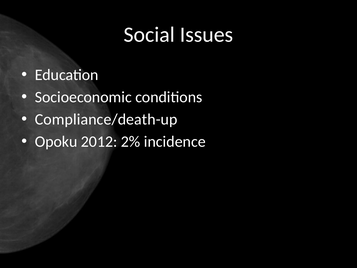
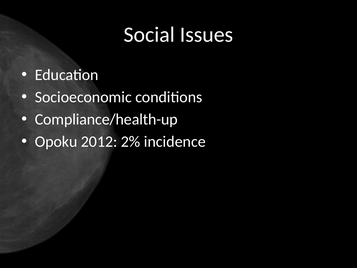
Compliance/death-up: Compliance/death-up -> Compliance/health-up
